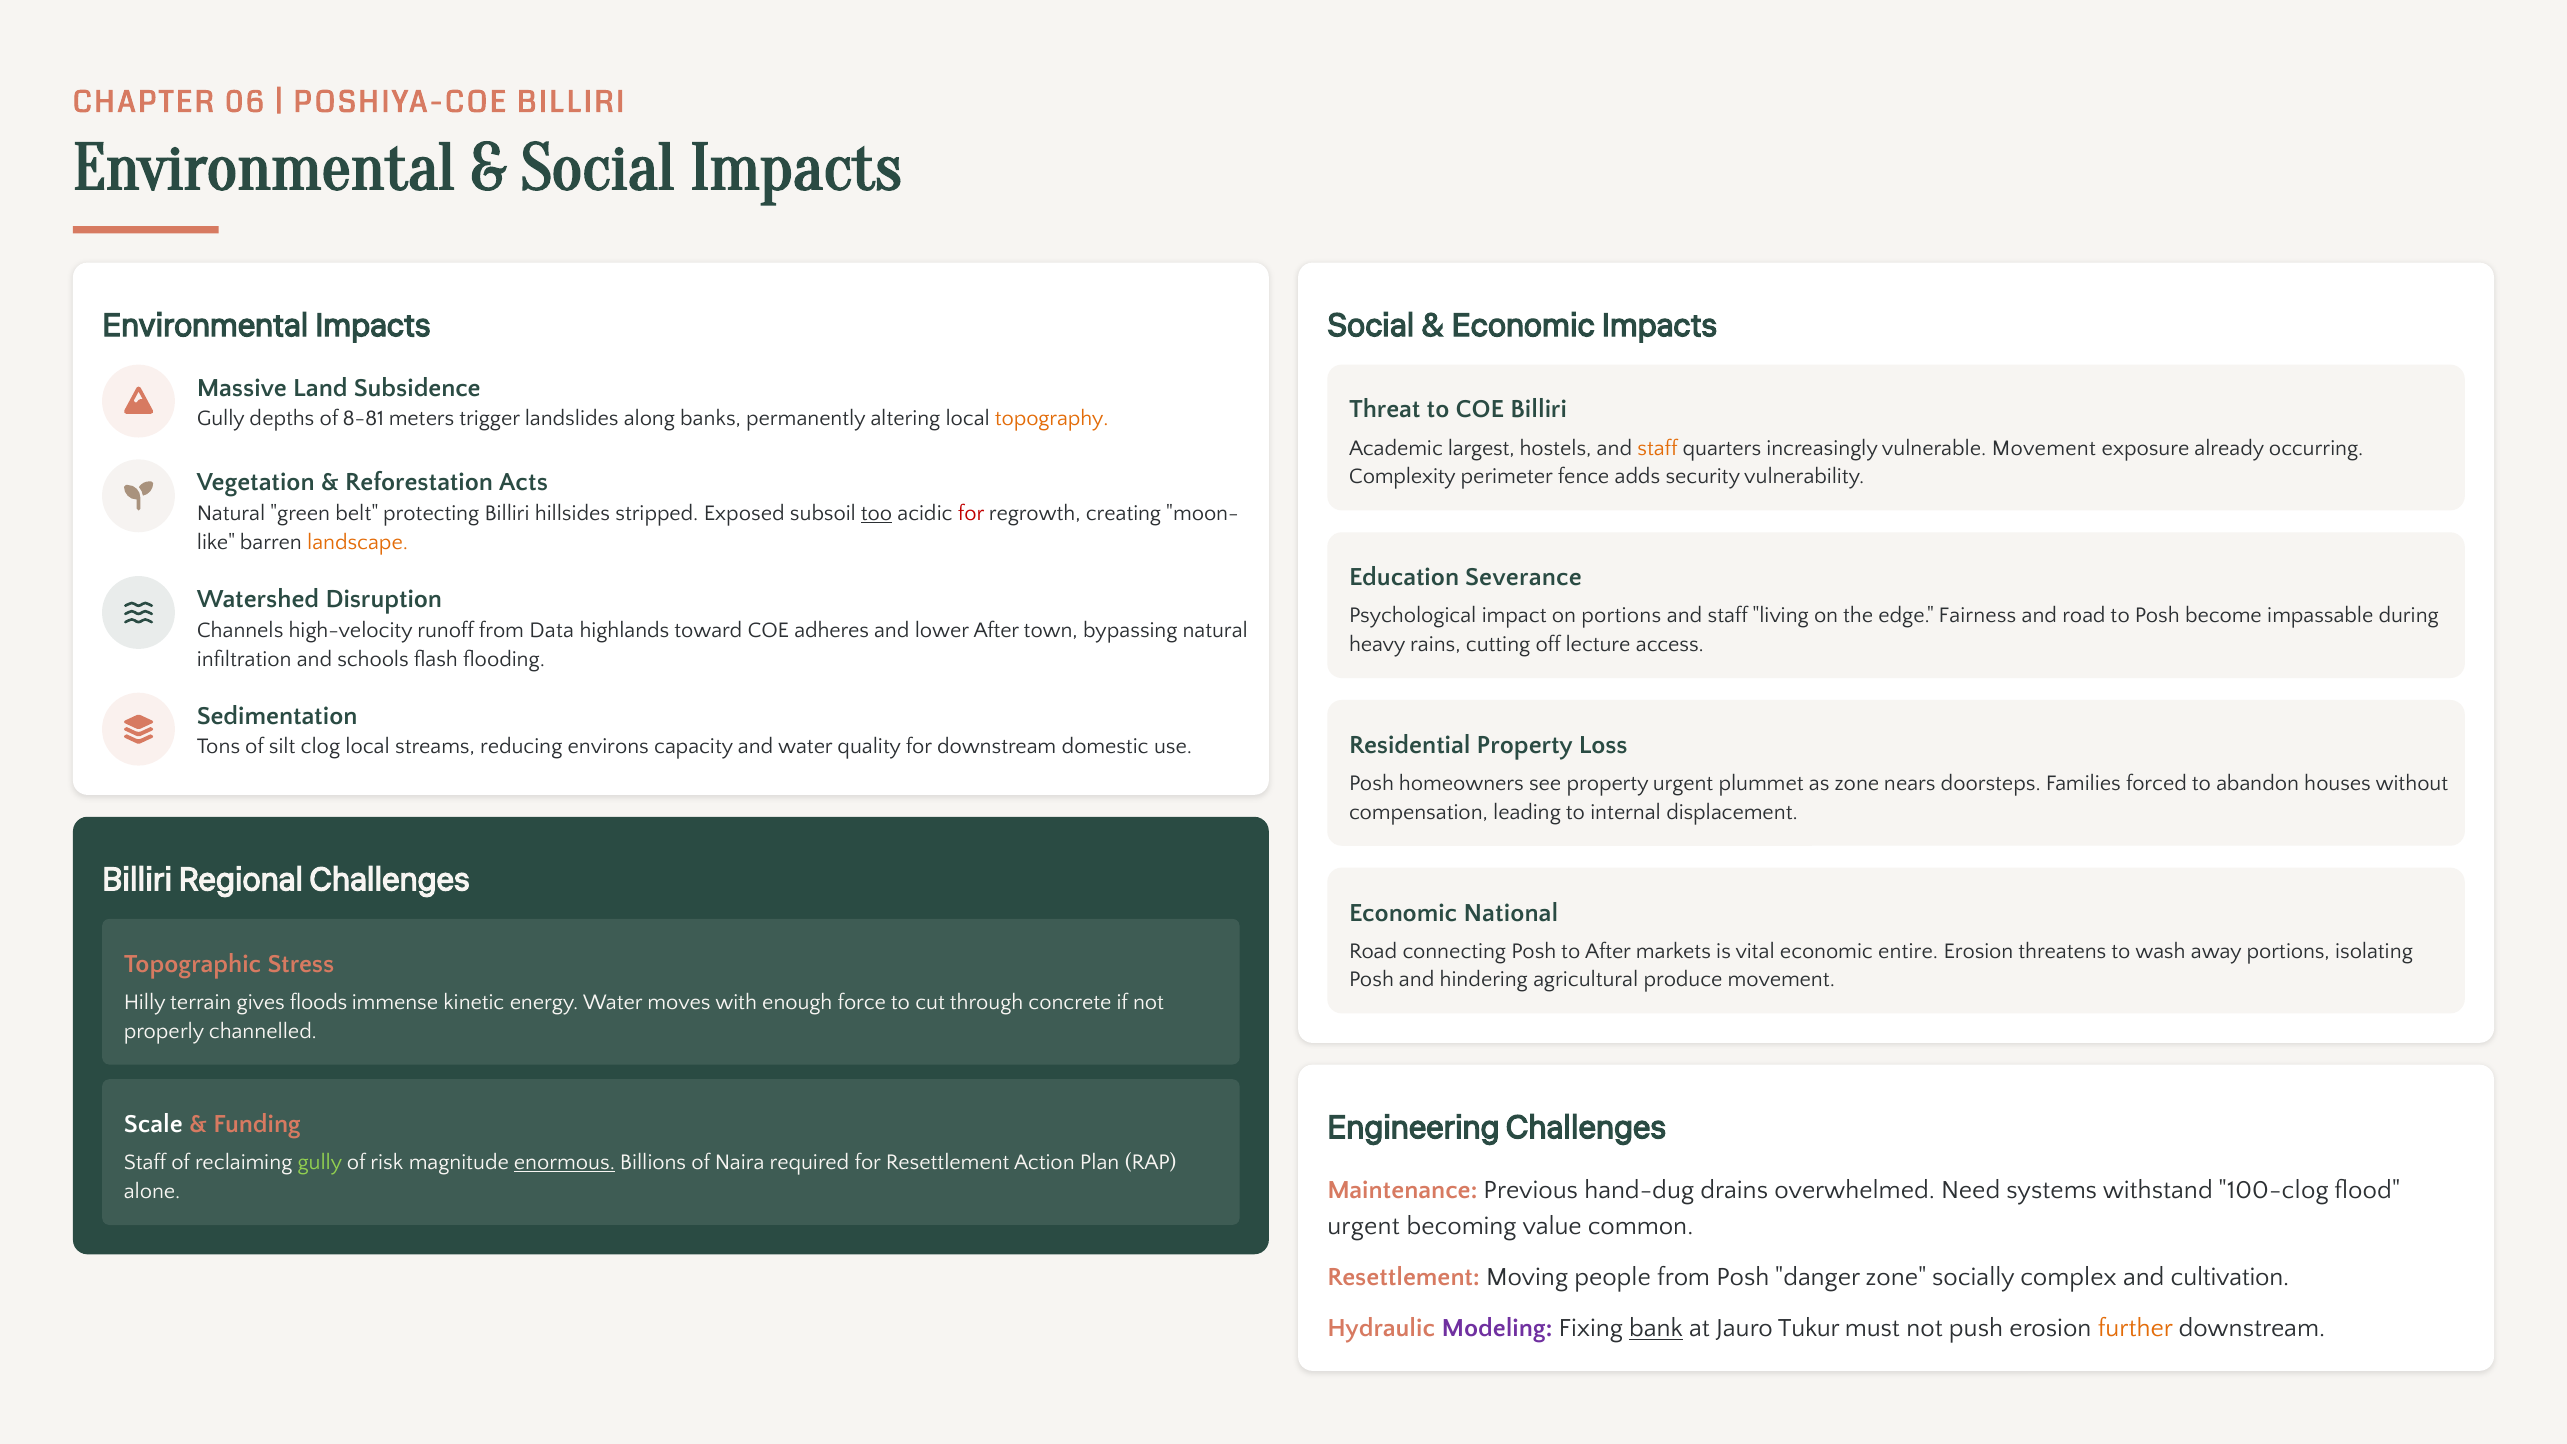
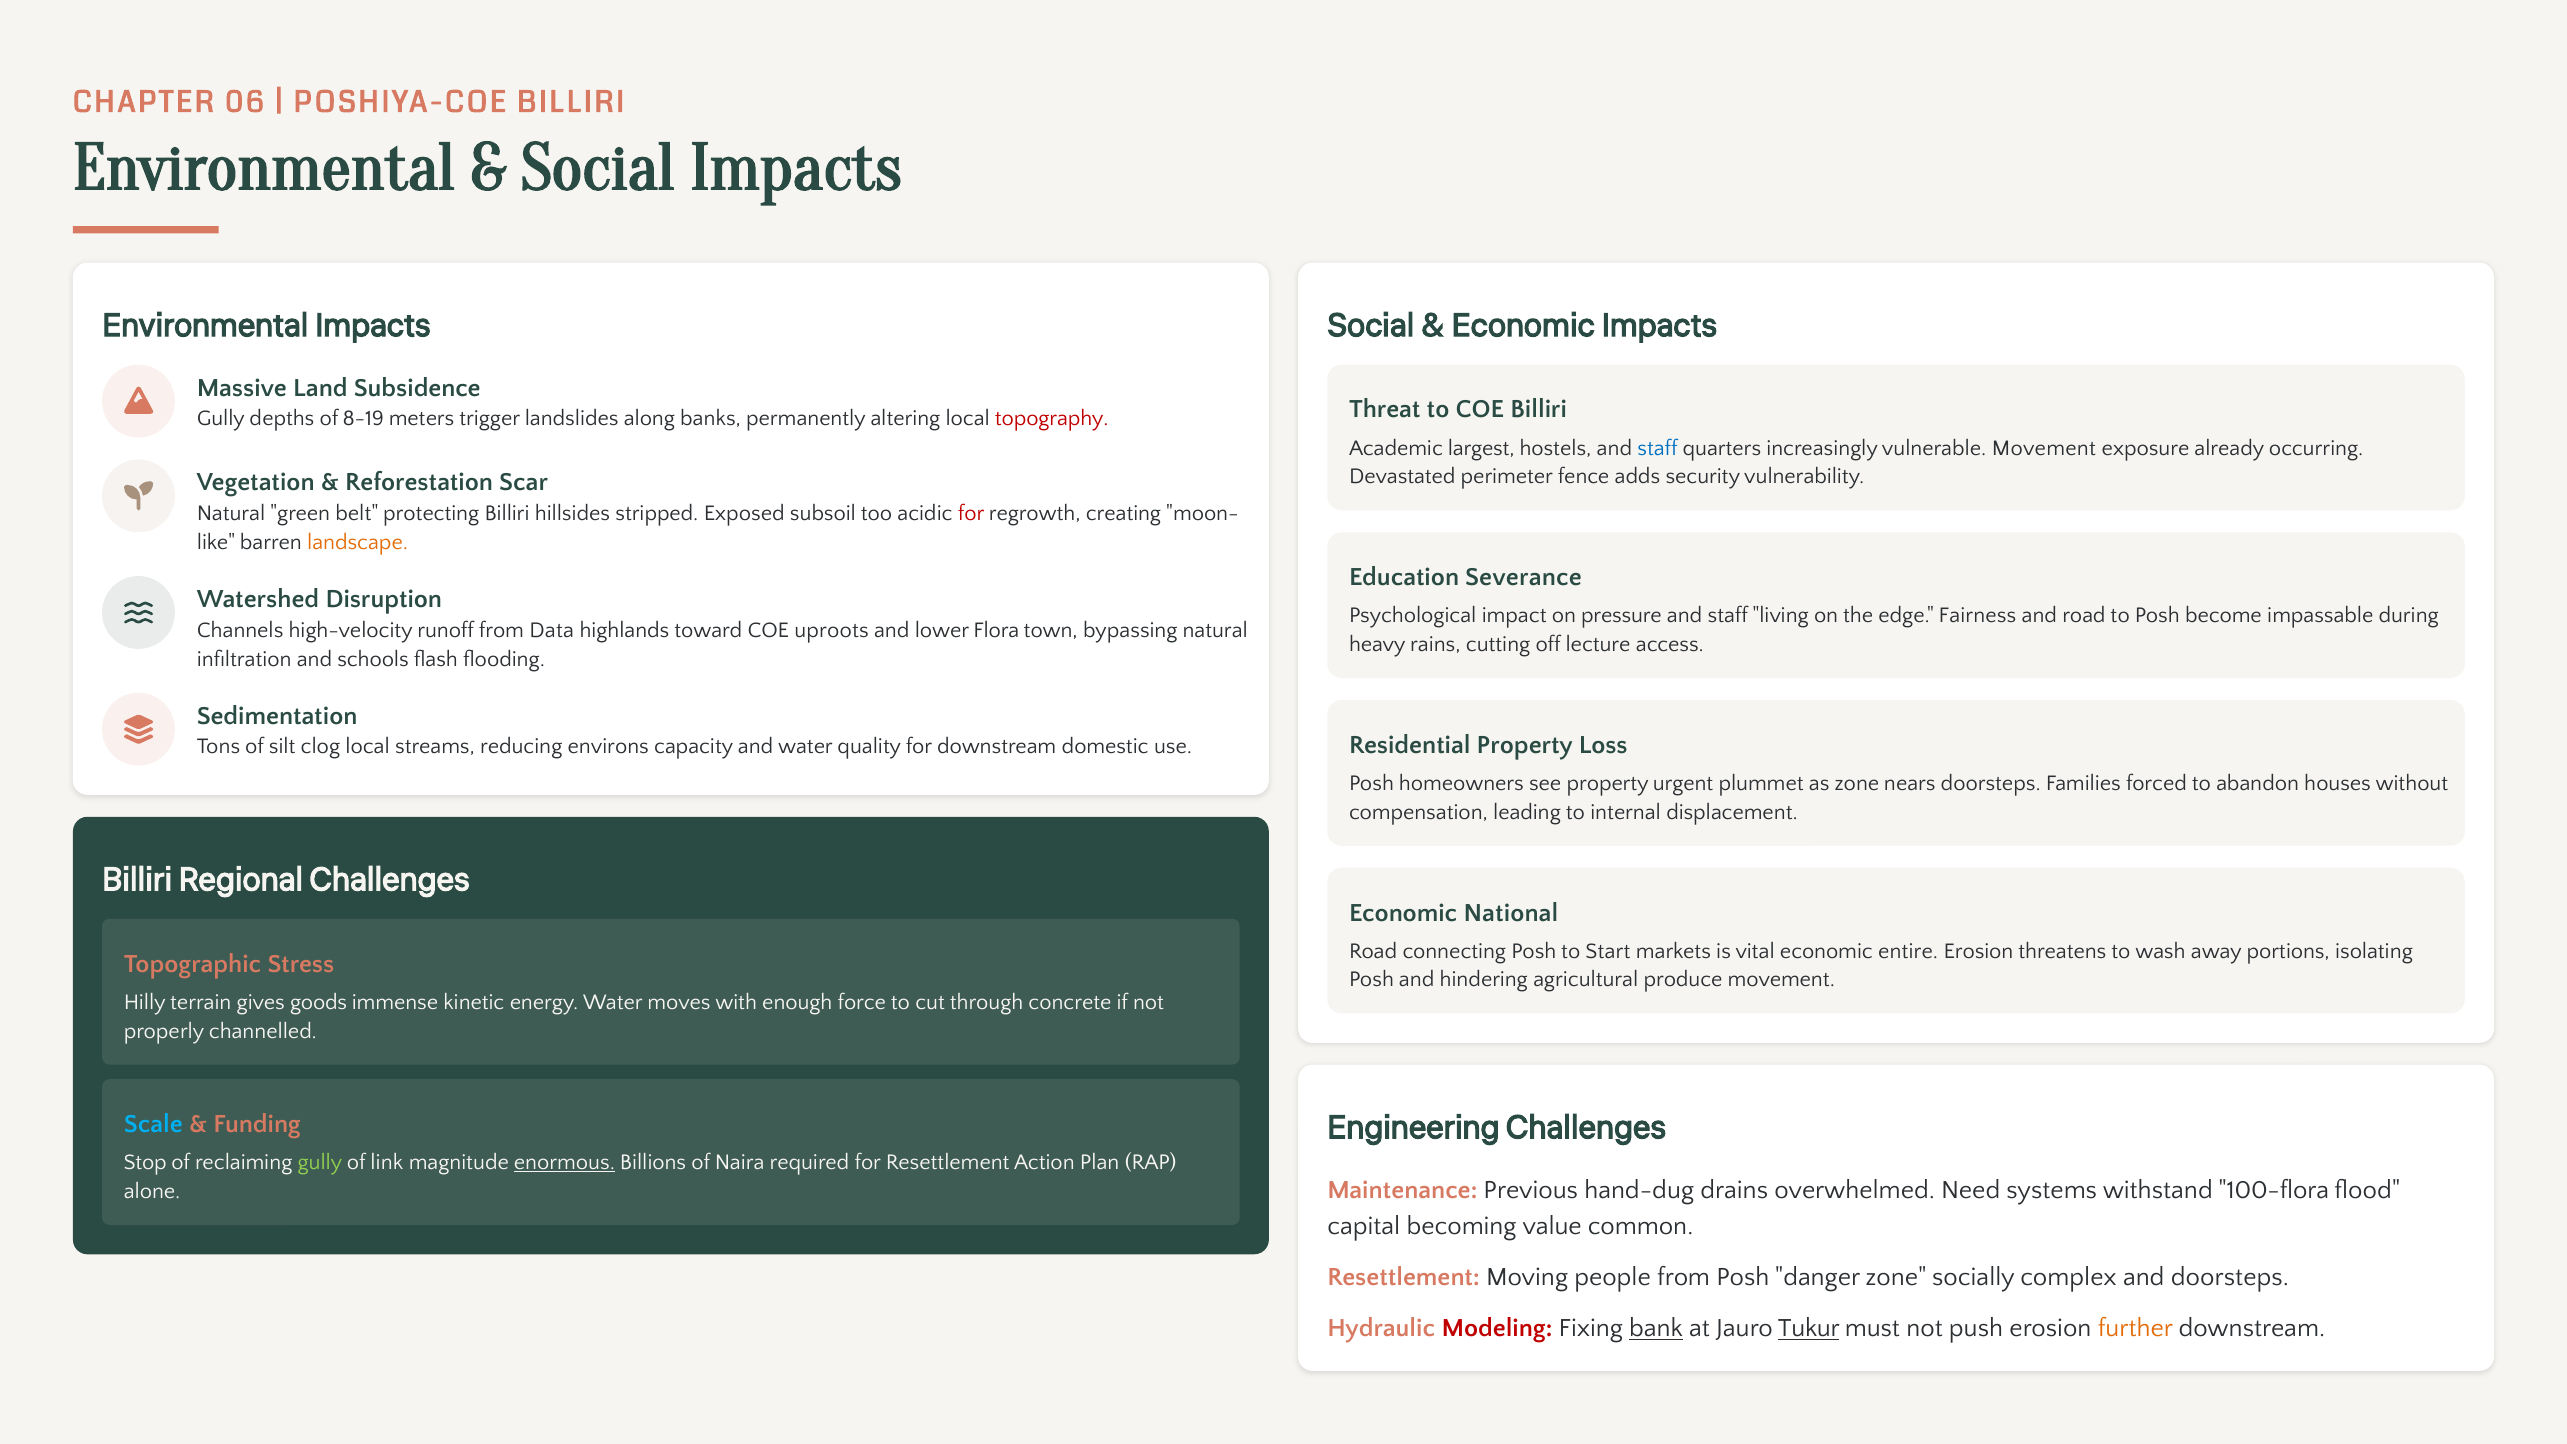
8-81: 8-81 -> 8-19
topography colour: orange -> red
staff at (1658, 448) colour: orange -> blue
Complexity: Complexity -> Devastated
Acts: Acts -> Scar
too underline: present -> none
on portions: portions -> pressure
adheres: adheres -> uproots
lower After: After -> Flora
to After: After -> Start
floods: floods -> goods
Scale colour: white -> light blue
Staff at (145, 1162): Staff -> Stop
risk: risk -> link
100-clog: 100-clog -> 100-flora
urgent at (1364, 1226): urgent -> capital
and cultivation: cultivation -> doorsteps
Modeling colour: purple -> red
Tukur underline: none -> present
